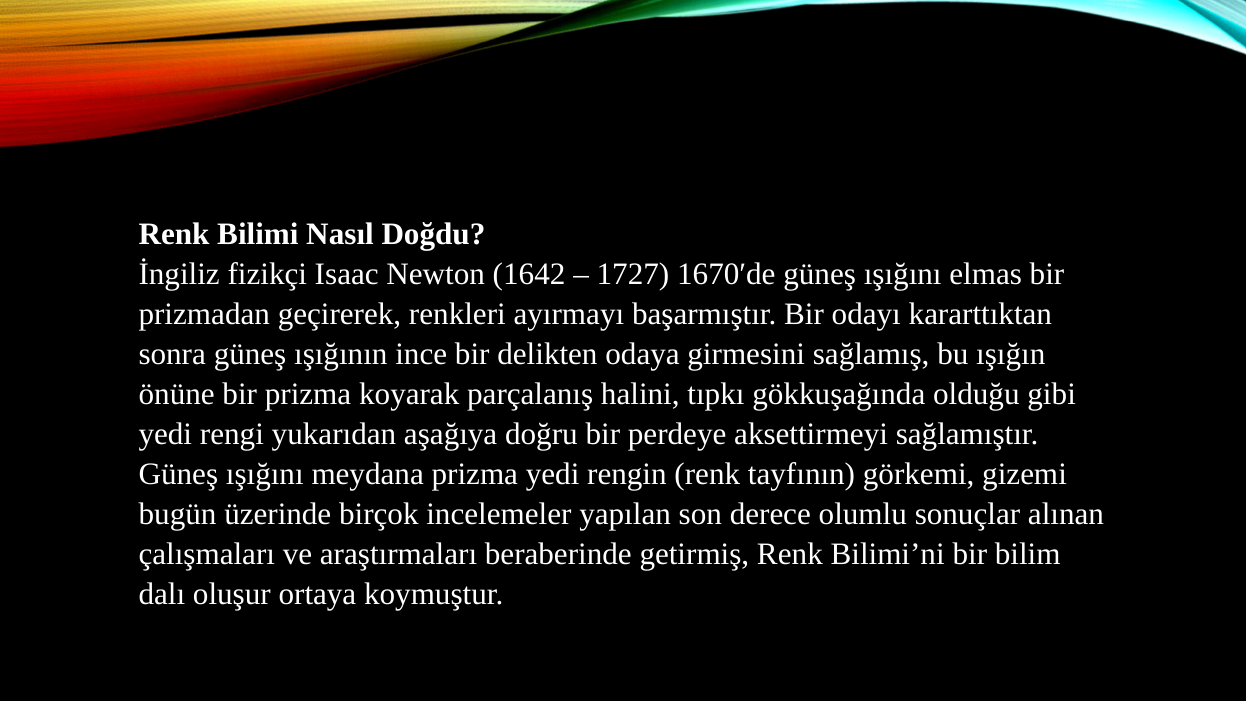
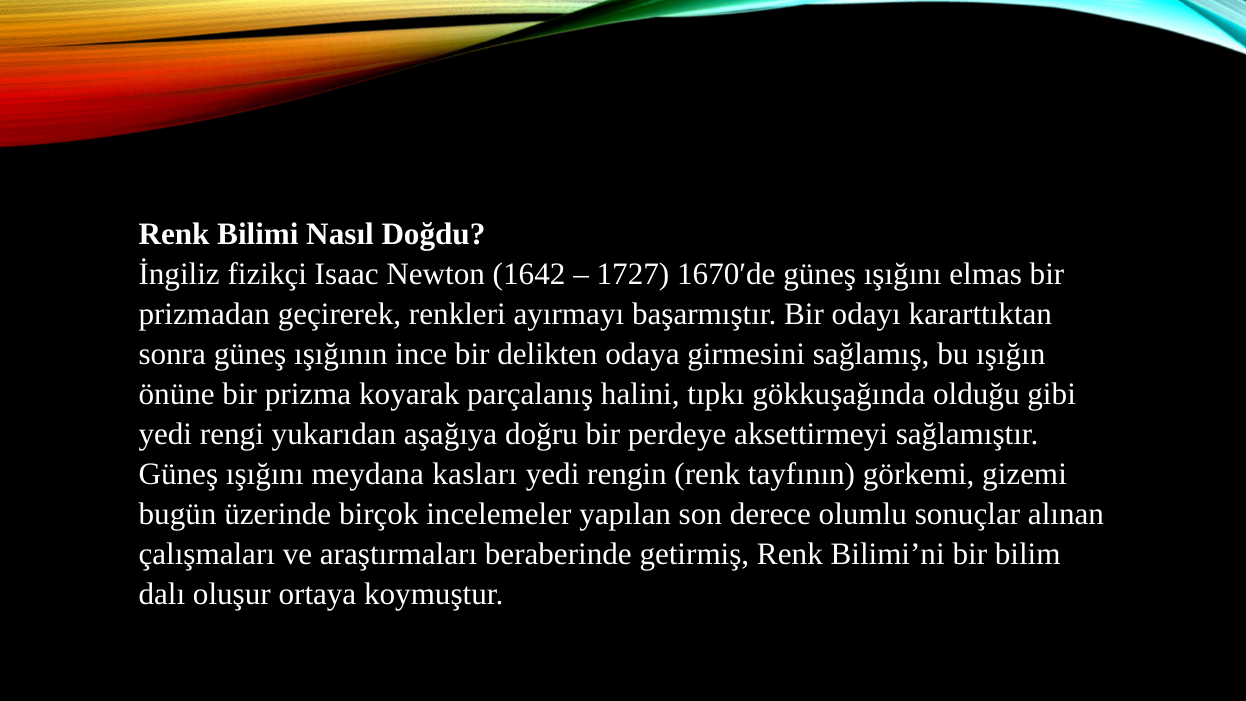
meydana prizma: prizma -> kasları
